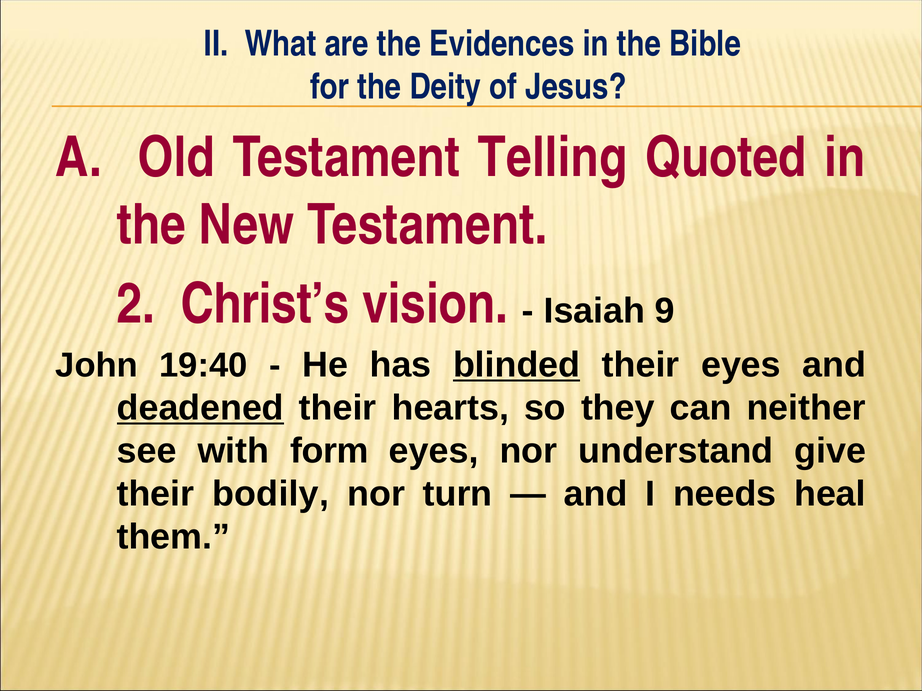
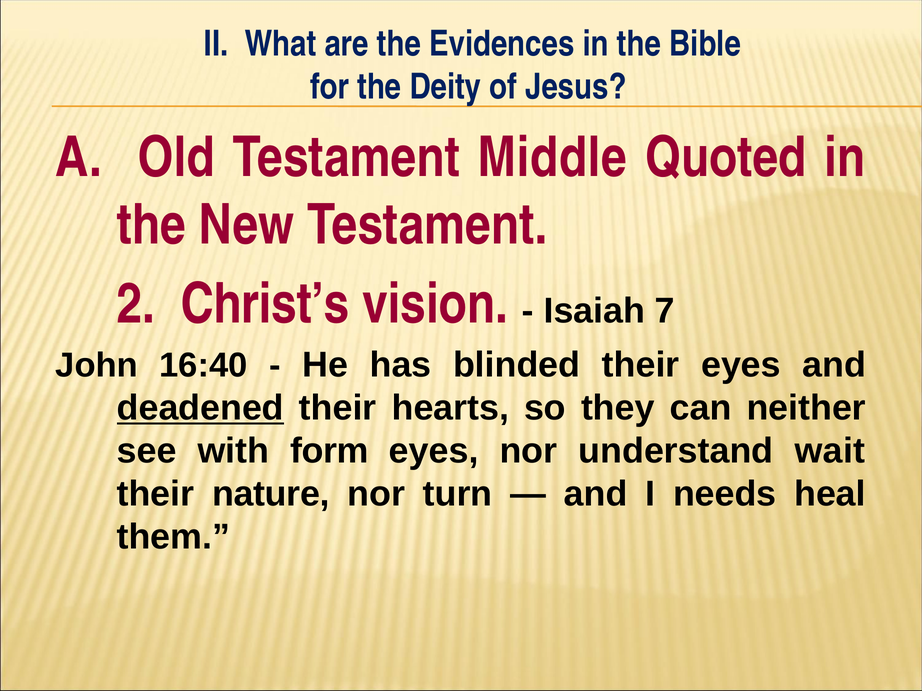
Telling: Telling -> Middle
9: 9 -> 7
19:40: 19:40 -> 16:40
blinded underline: present -> none
give: give -> wait
bodily: bodily -> nature
